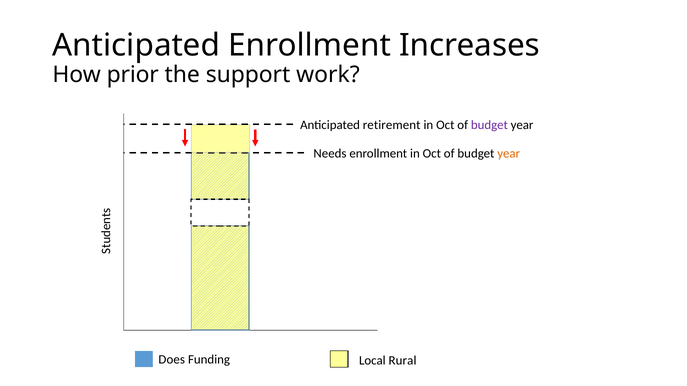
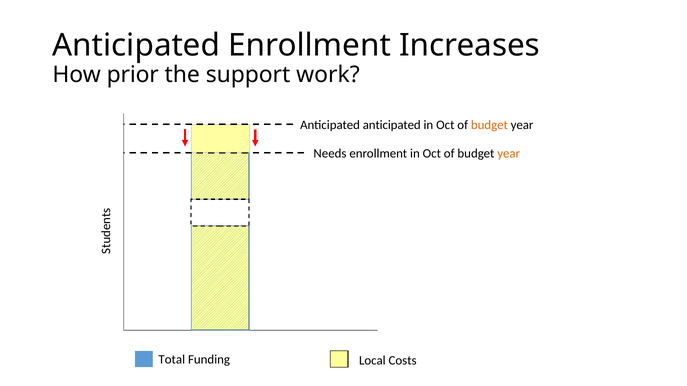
Anticipated retirement: retirement -> anticipated
budget at (489, 125) colour: purple -> orange
Does: Does -> Total
Rural: Rural -> Costs
